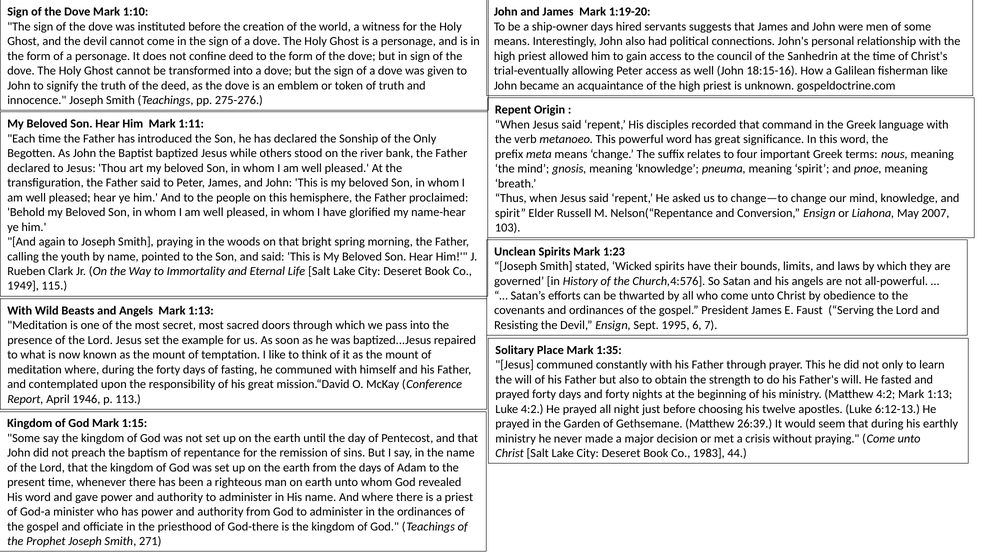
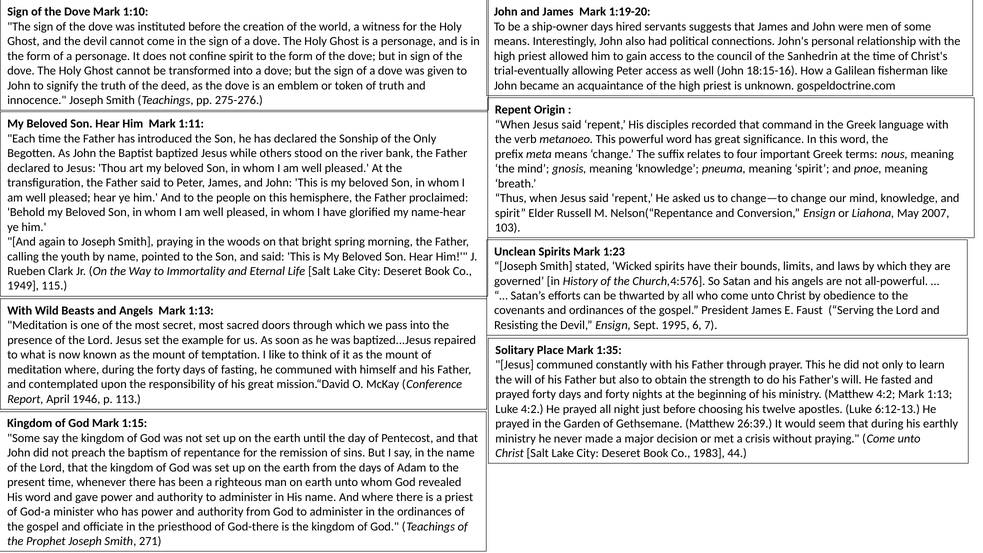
confine deed: deed -> spirit
